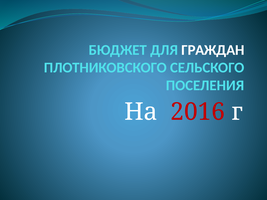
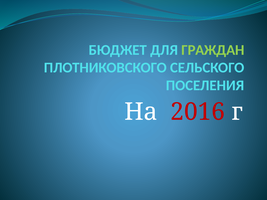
ГРАЖДАН colour: white -> light green
